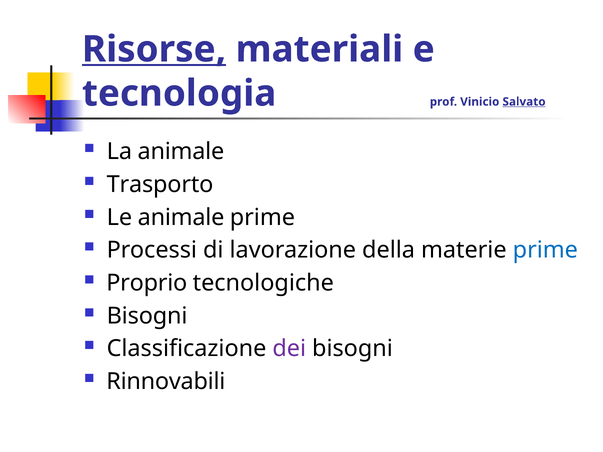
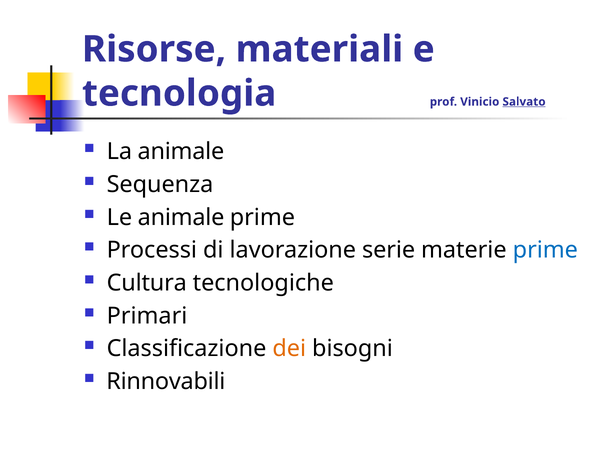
Risorse underline: present -> none
Trasporto: Trasporto -> Sequenza
della: della -> serie
Proprio: Proprio -> Cultura
Bisogni at (147, 316): Bisogni -> Primari
dei colour: purple -> orange
